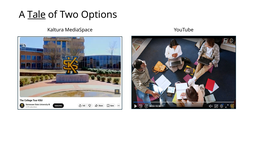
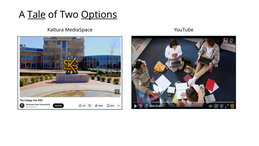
Options underline: none -> present
